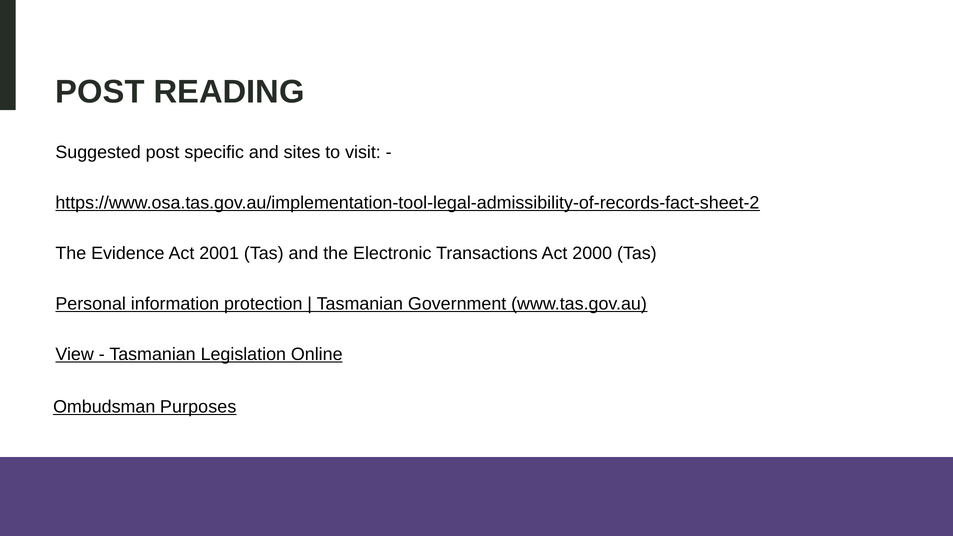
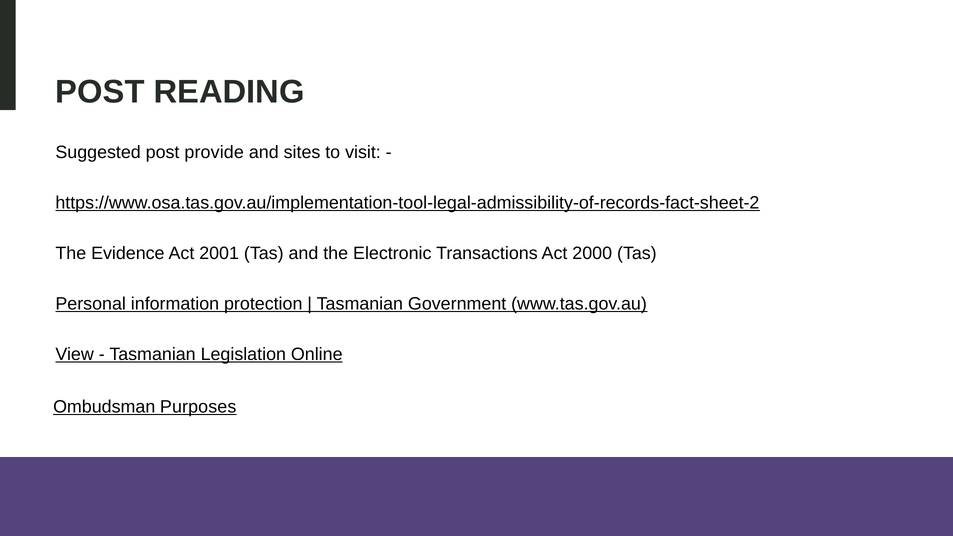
specific: specific -> provide
